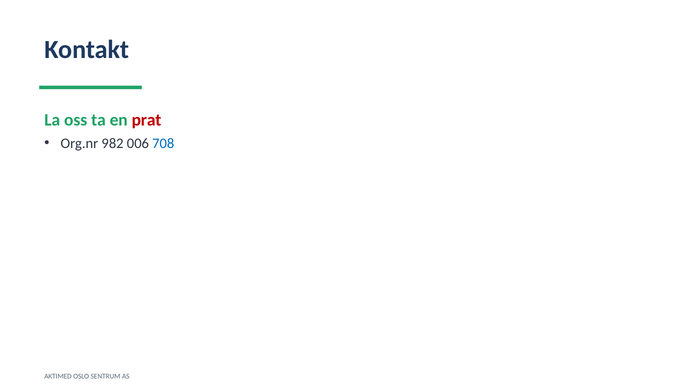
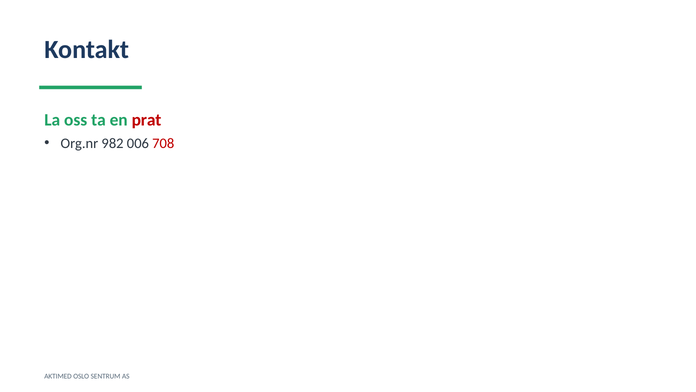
708 colour: blue -> red
